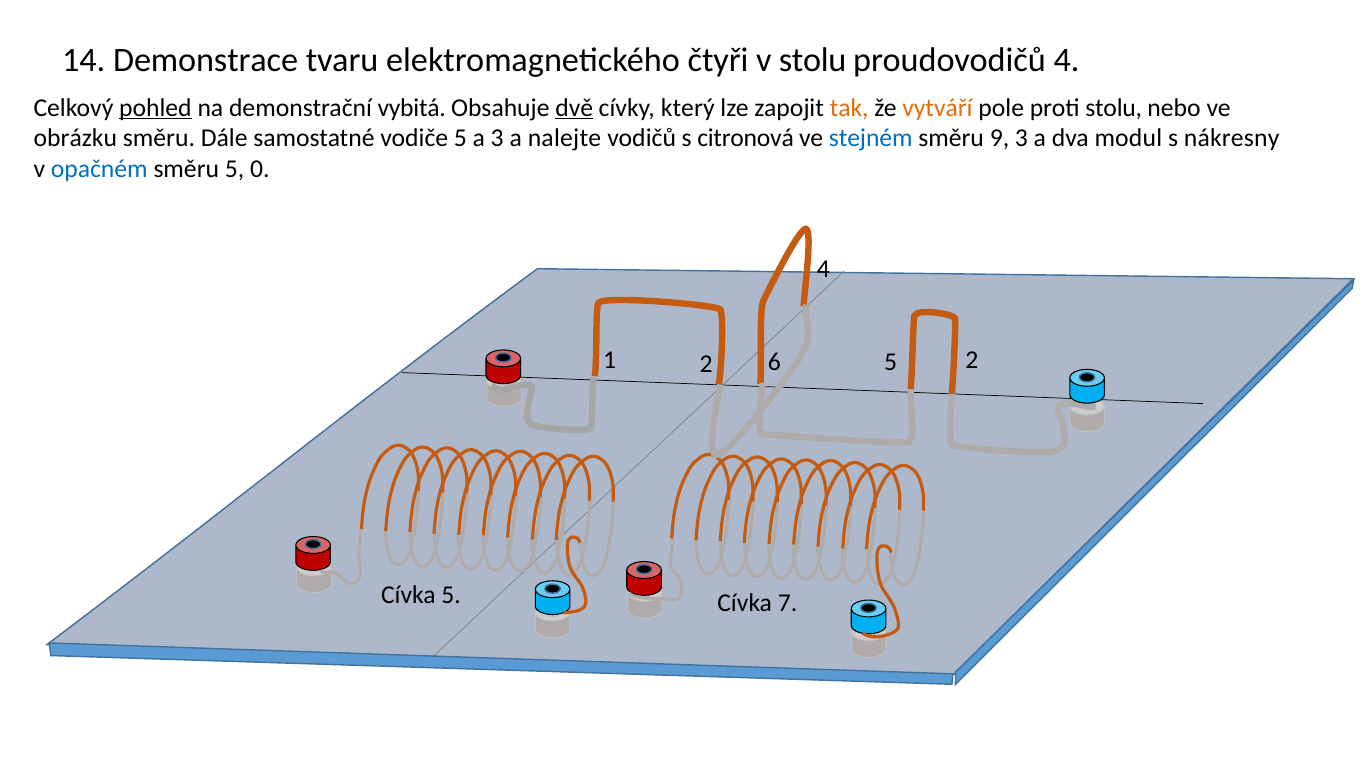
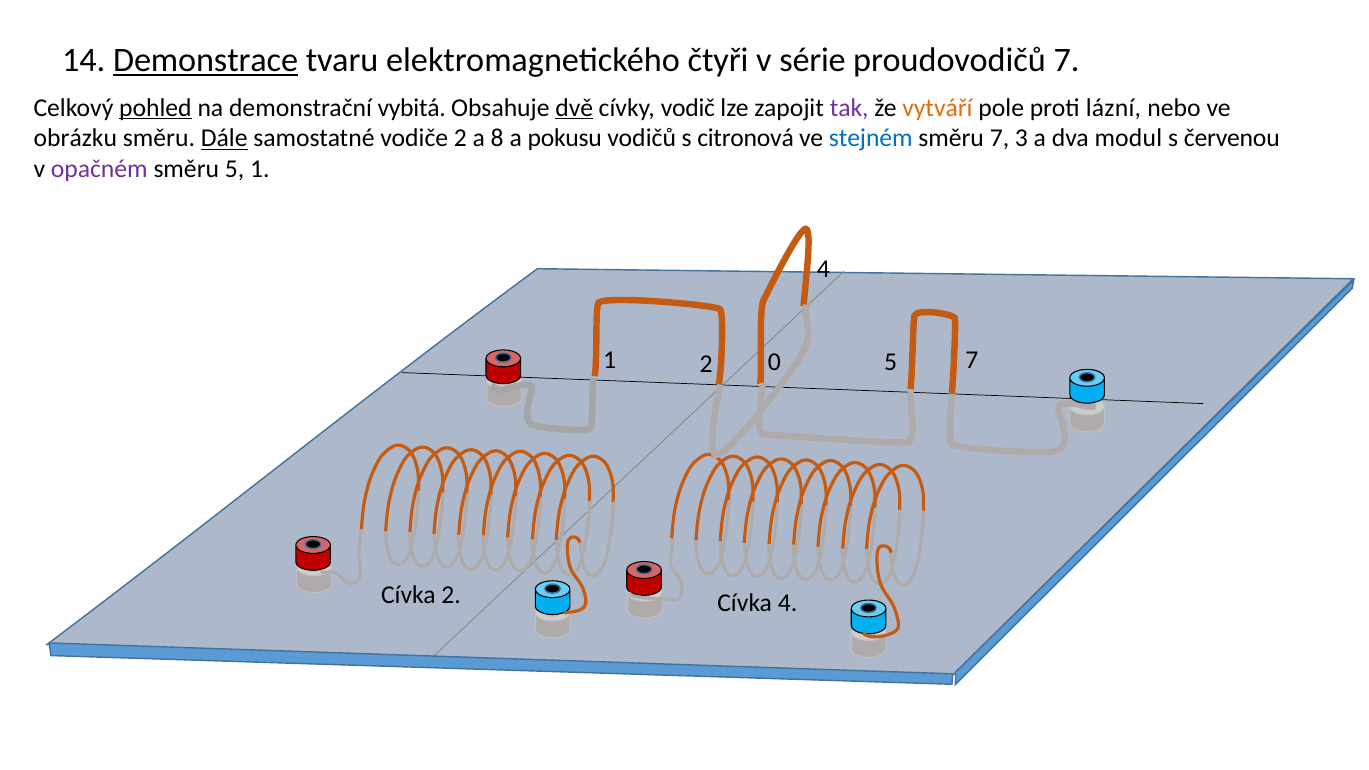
Demonstrace underline: none -> present
v stolu: stolu -> série
proudovodičů 4: 4 -> 7
který: který -> vodič
tak colour: orange -> purple
proti stolu: stolu -> lázní
Dále underline: none -> present
vodiče 5: 5 -> 2
a 3: 3 -> 8
nalejte: nalejte -> pokusu
směru 9: 9 -> 7
nákresny: nákresny -> červenou
opačném colour: blue -> purple
5 0: 0 -> 1
6: 6 -> 0
5 2: 2 -> 7
Cívka 5: 5 -> 2
Cívka 7: 7 -> 4
